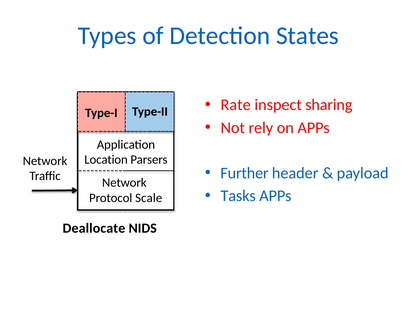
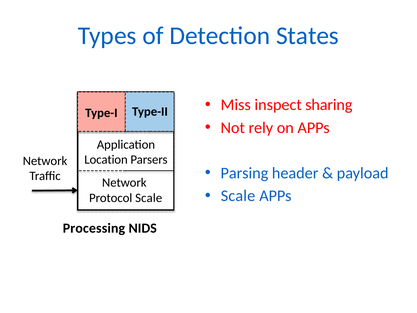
Rate: Rate -> Miss
Further: Further -> Parsing
Tasks at (238, 196): Tasks -> Scale
Deallocate: Deallocate -> Processing
